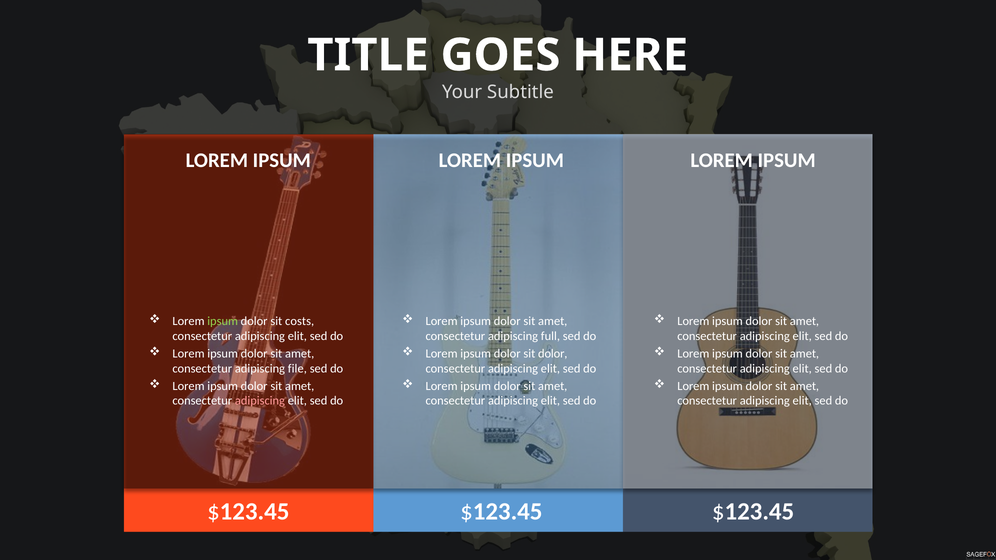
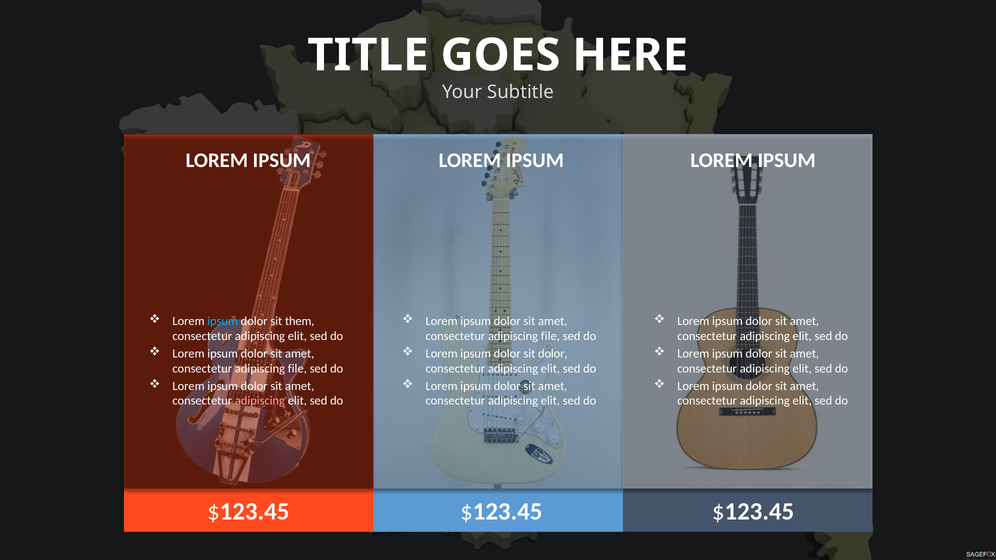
ipsum at (223, 321) colour: light green -> light blue
costs: costs -> them
full at (550, 336): full -> file
